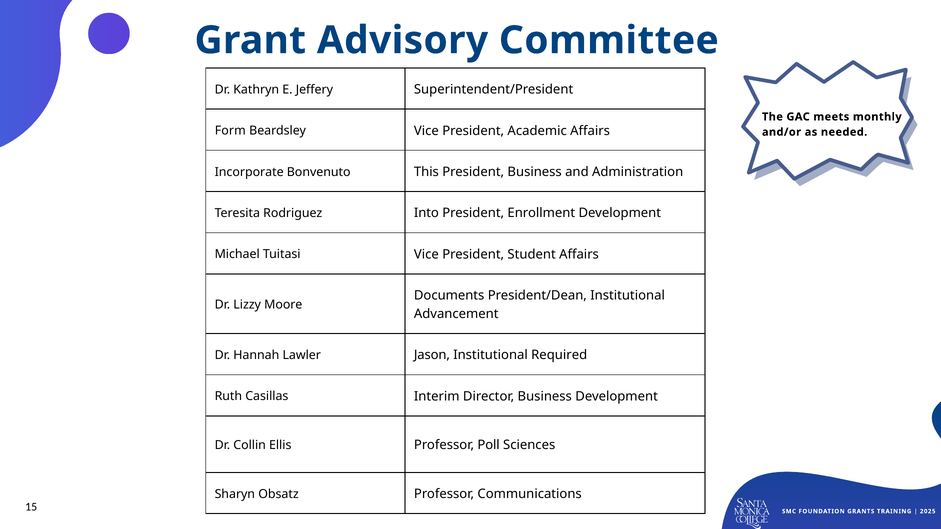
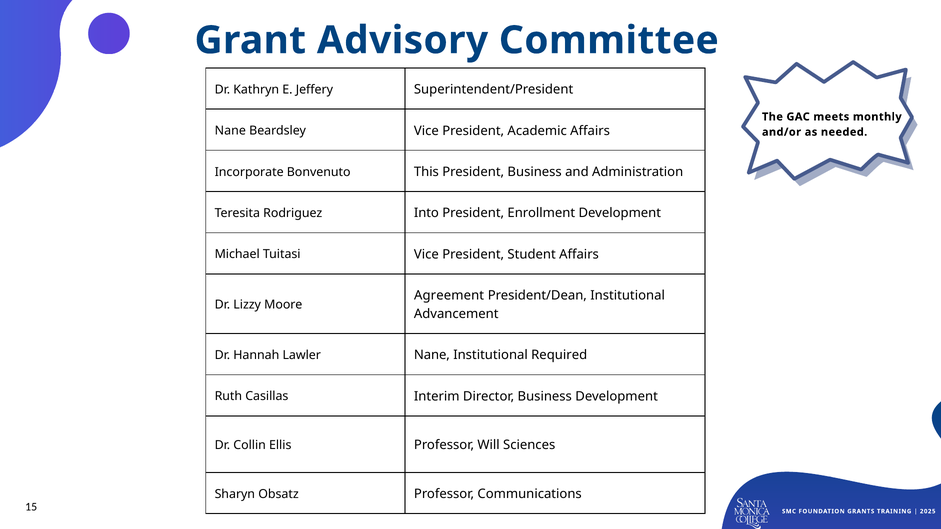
Form at (230, 131): Form -> Nane
Documents: Documents -> Agreement
Lawler Jason: Jason -> Nane
Poll: Poll -> Will
